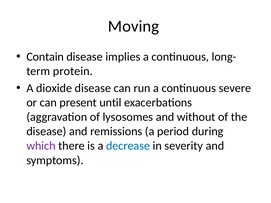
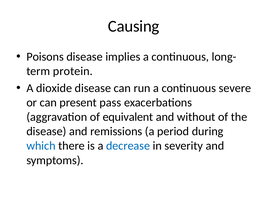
Moving: Moving -> Causing
Contain: Contain -> Poisons
until: until -> pass
lysosomes: lysosomes -> equivalent
which colour: purple -> blue
